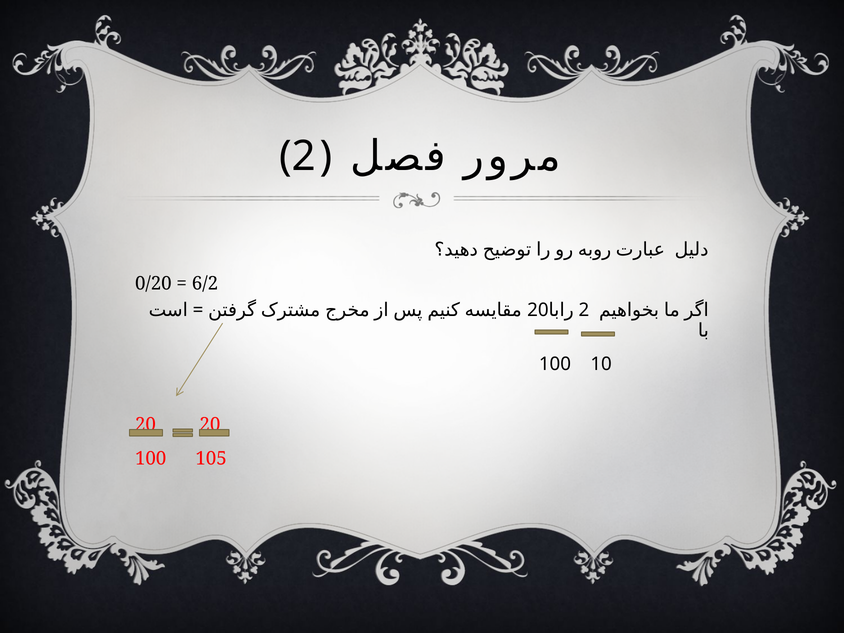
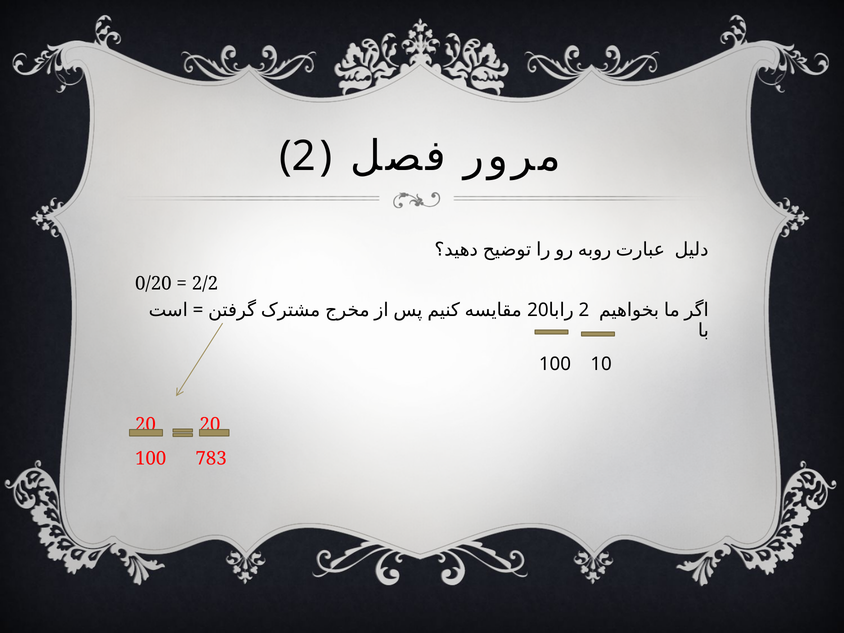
6/2: 6/2 -> 2/2
105: 105 -> 783
